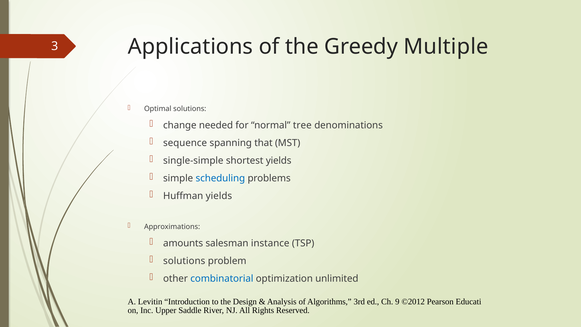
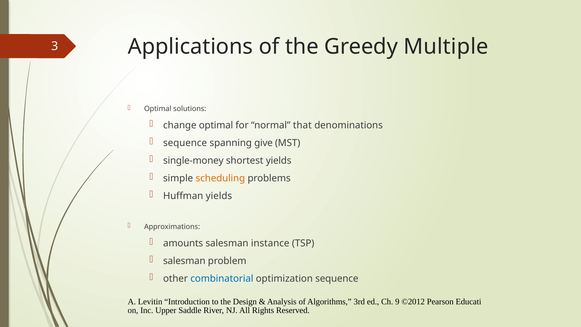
change needed: needed -> optimal
tree: tree -> that
that: that -> give
single-simple: single-simple -> single-money
scheduling colour: blue -> orange
solutions at (184, 261): solutions -> salesman
optimization unlimited: unlimited -> sequence
